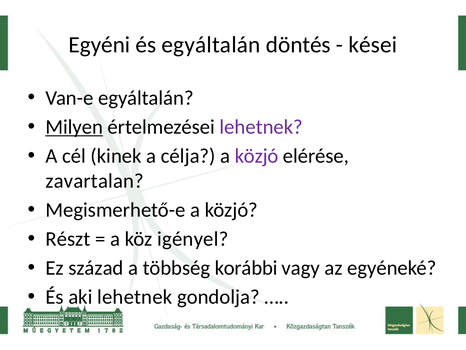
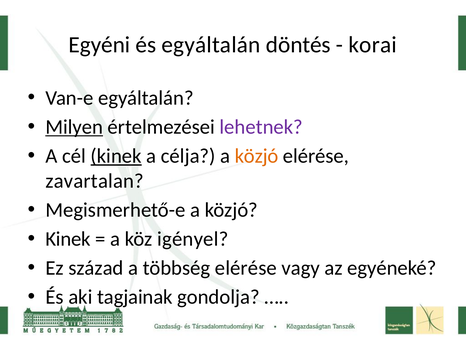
kései: kései -> korai
kinek at (116, 156) underline: none -> present
közjó at (257, 156) colour: purple -> orange
Részt at (68, 239): Részt -> Kinek
többség korábbi: korábbi -> elérése
aki lehetnek: lehetnek -> tagjainak
